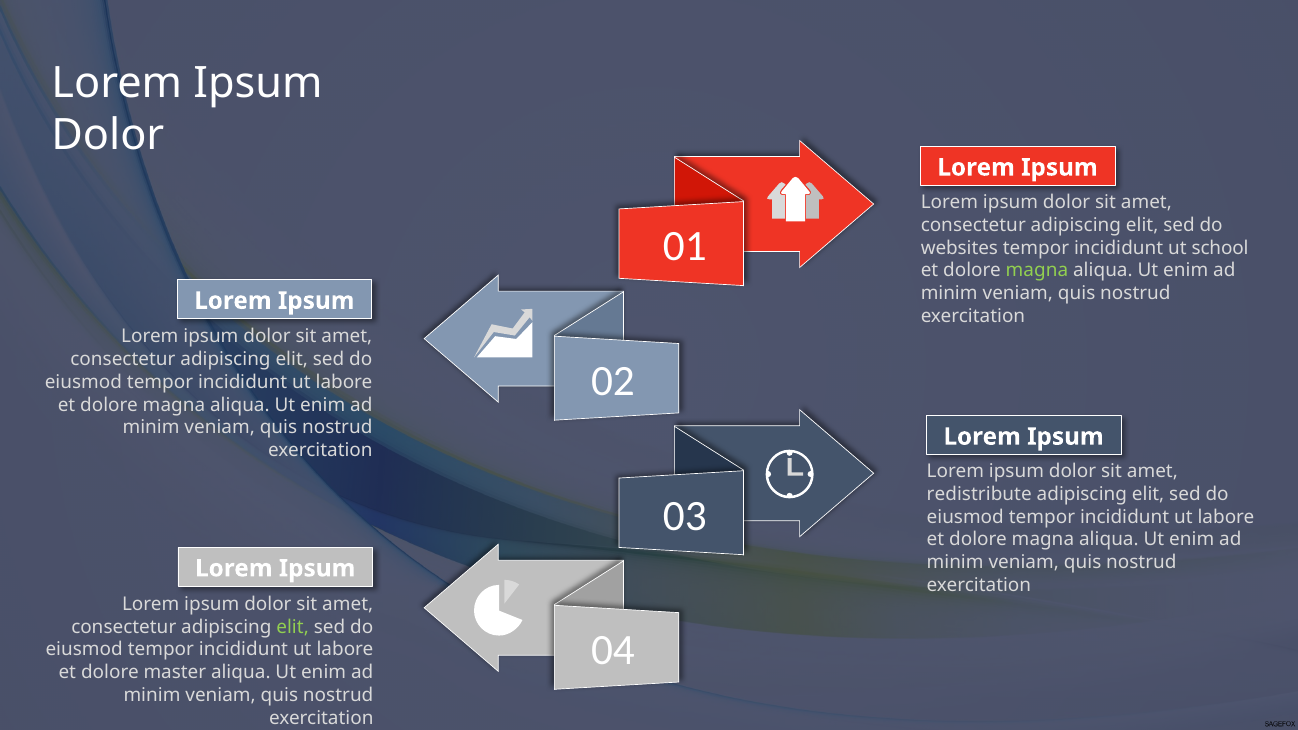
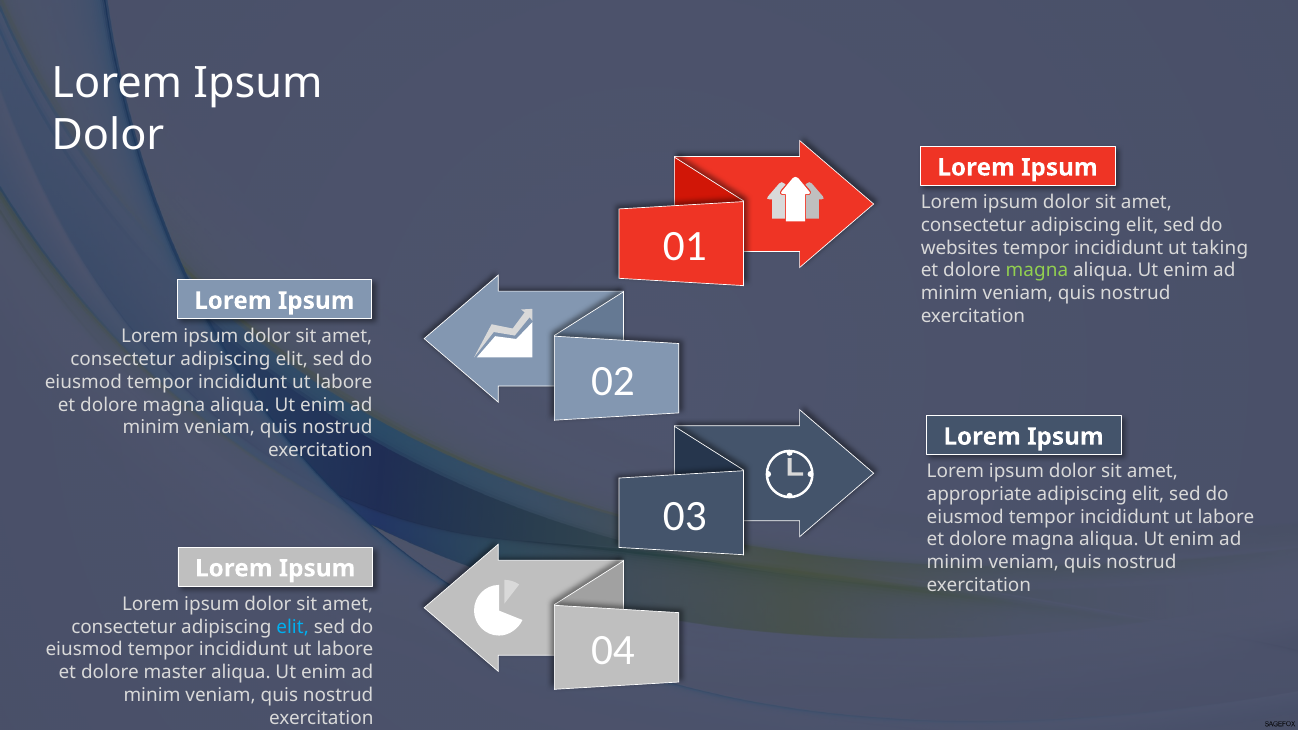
school: school -> taking
redistribute: redistribute -> appropriate
elit at (293, 627) colour: light green -> light blue
